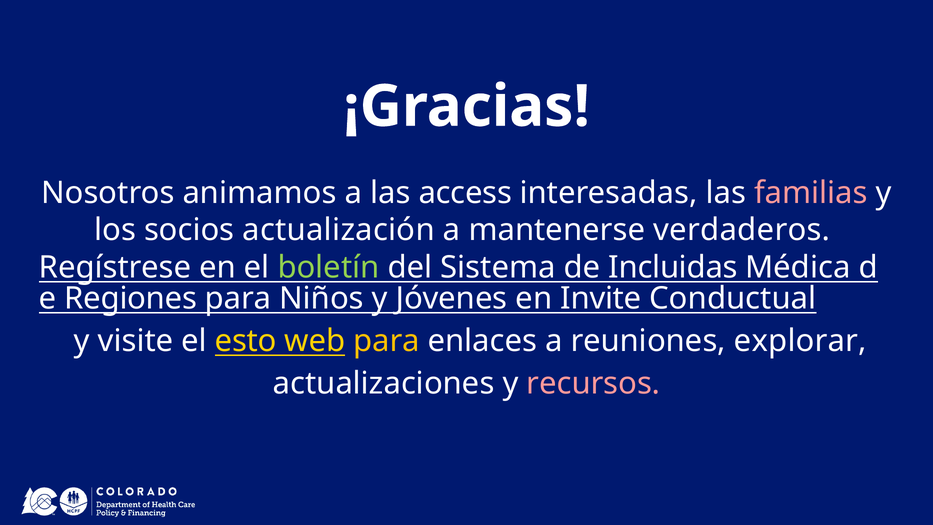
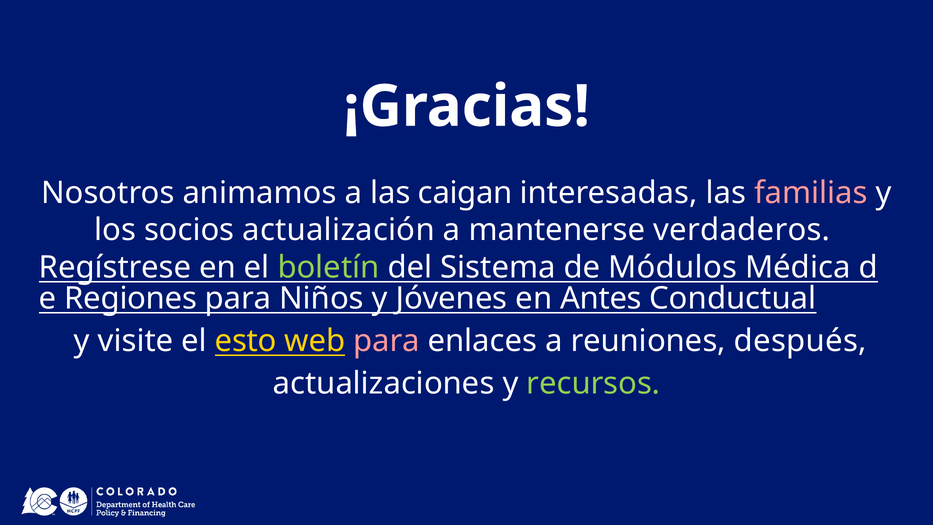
access: access -> caigan
Incluidas: Incluidas -> Módulos
Invite: Invite -> Antes
para at (387, 341) colour: yellow -> pink
explorar: explorar -> después
recursos colour: pink -> light green
